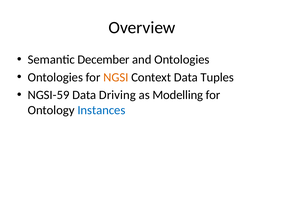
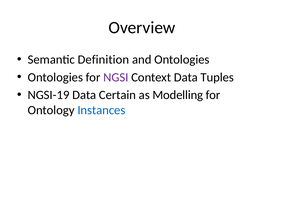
December: December -> Definition
NGSI colour: orange -> purple
NGSI-59: NGSI-59 -> NGSI-19
Driving: Driving -> Certain
